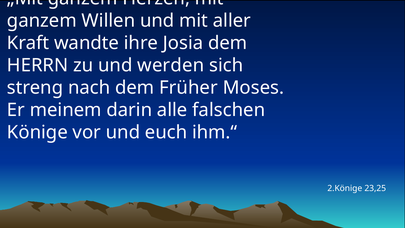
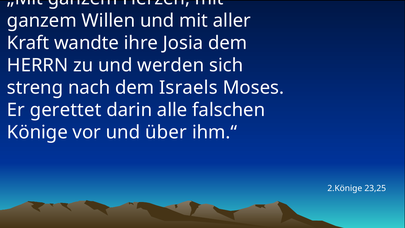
Früher: Früher -> Israels
meinem: meinem -> gerettet
euch: euch -> über
